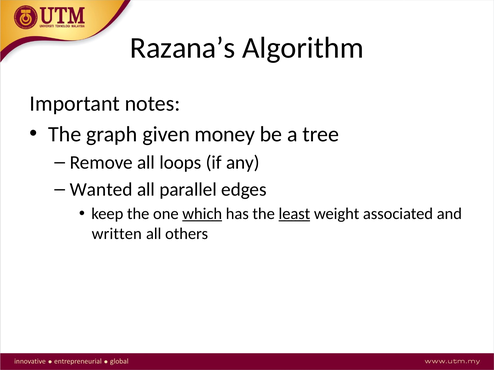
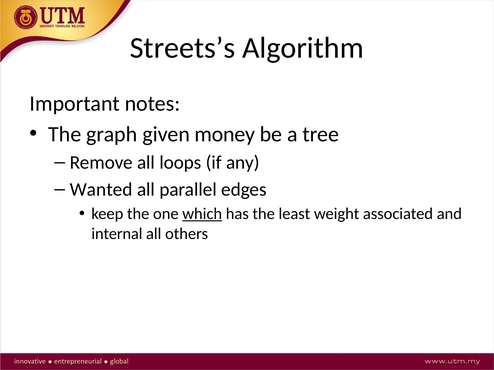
Razana’s: Razana’s -> Streets’s
least underline: present -> none
written: written -> internal
